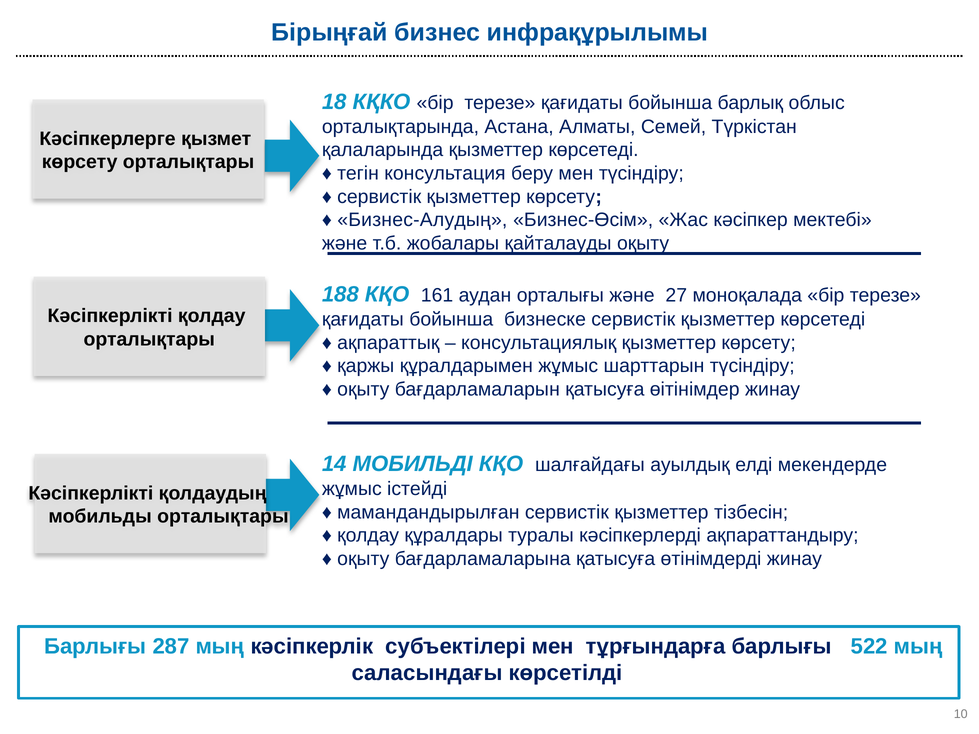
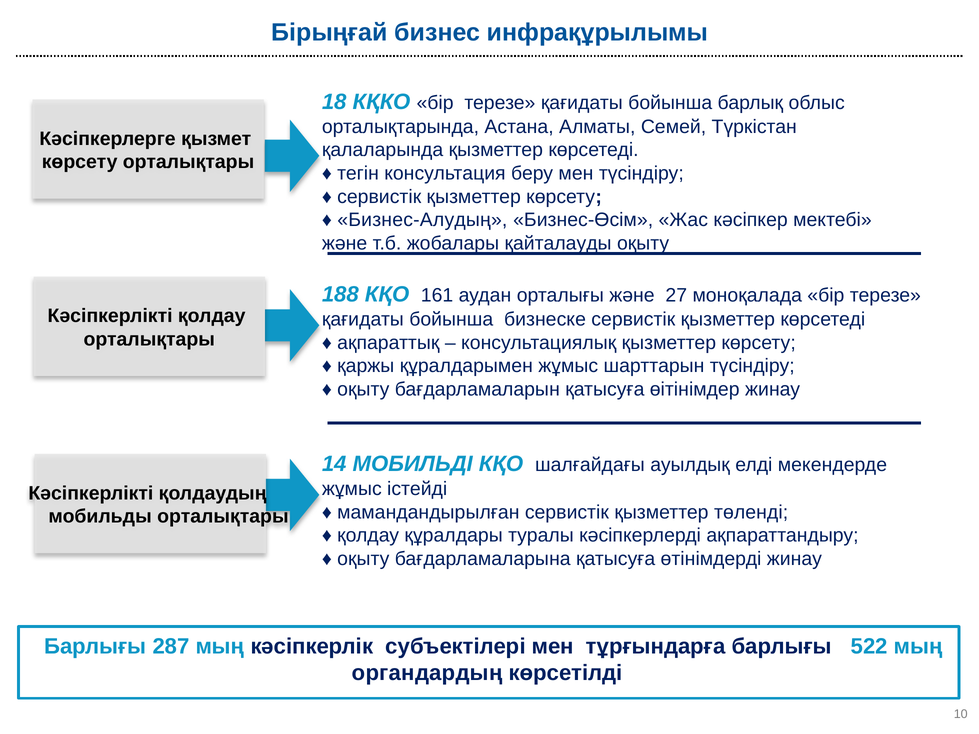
тізбесін: тізбесін -> төленді
саласындағы: саласындағы -> органдардың
